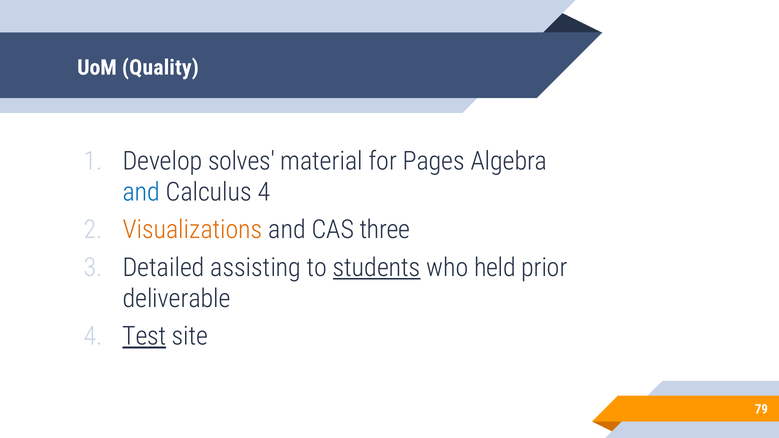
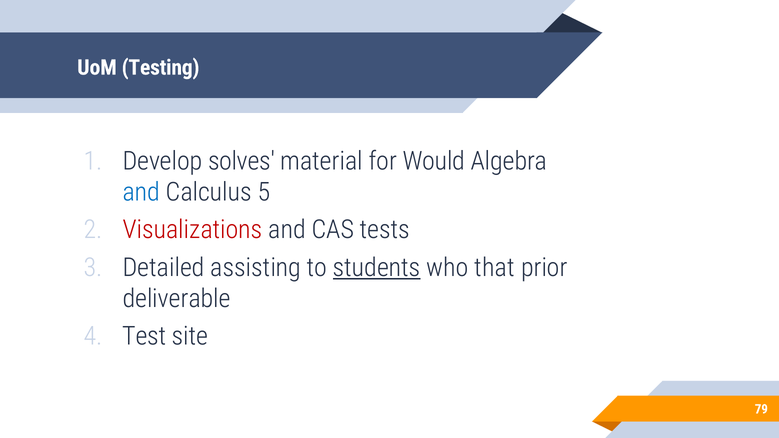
Quality: Quality -> Testing
Pages: Pages -> Would
Calculus 4: 4 -> 5
Visualizations colour: orange -> red
three: three -> tests
held: held -> that
Test underline: present -> none
